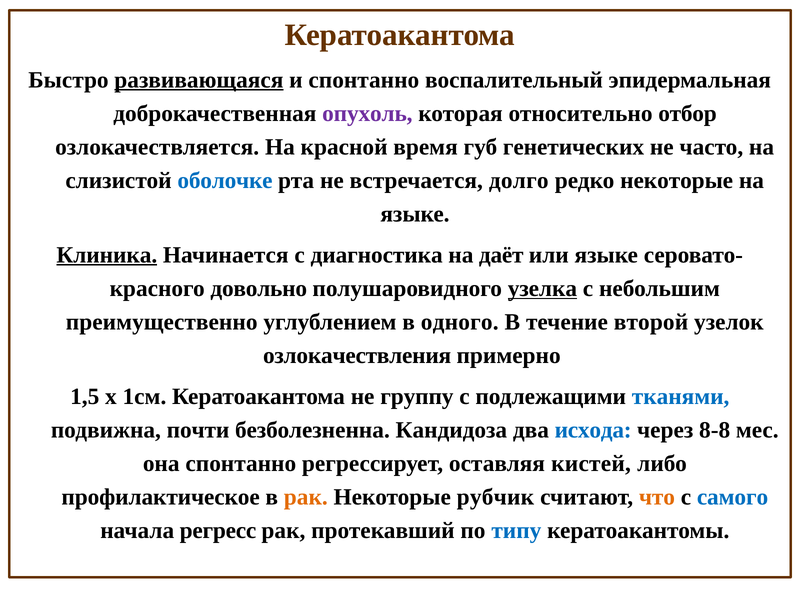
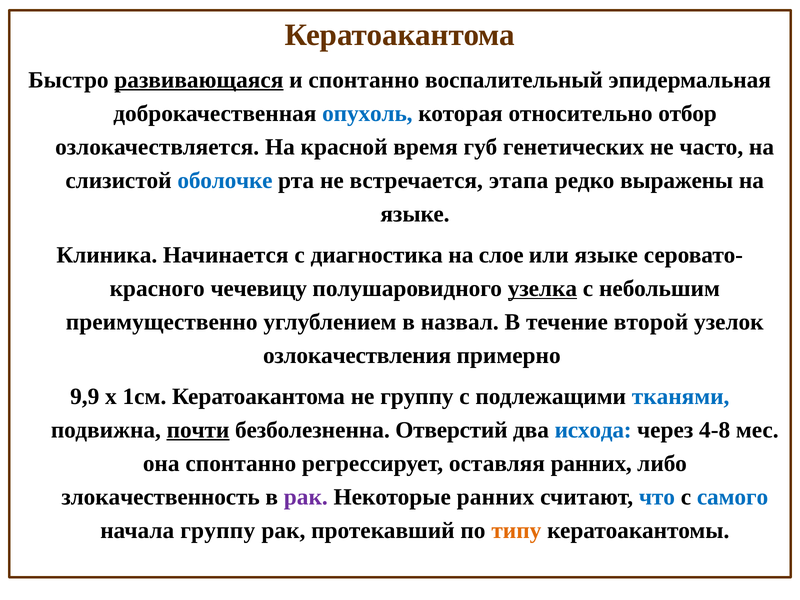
опухоль colour: purple -> blue
долго: долго -> этапа
редко некоторые: некоторые -> выражены
Клиника underline: present -> none
даёт: даёт -> слое
довольно: довольно -> чечевицу
одного: одного -> назвал
1,5: 1,5 -> 9,9
почти underline: none -> present
Кандидоза: Кандидоза -> Отверстий
8-8: 8-8 -> 4-8
оставляя кистей: кистей -> ранних
профилактическое: профилактическое -> злокачественность
рак at (306, 497) colour: orange -> purple
Некоторые рубчик: рубчик -> ранних
что colour: orange -> blue
начала регресс: регресс -> группу
типу colour: blue -> orange
